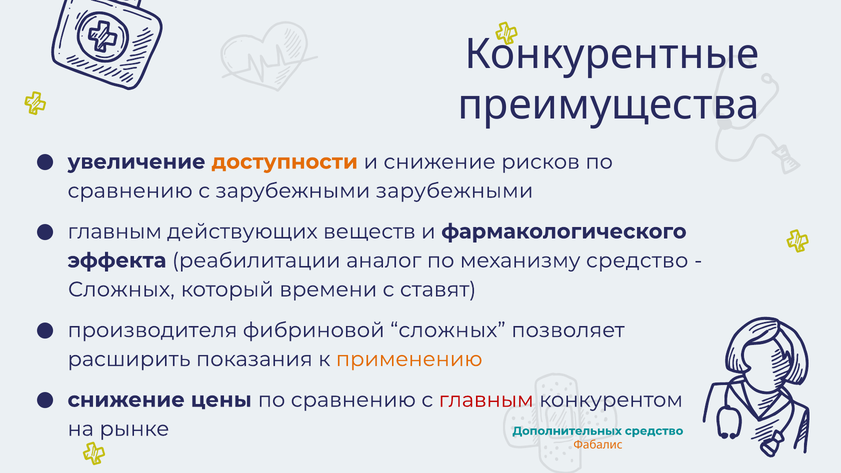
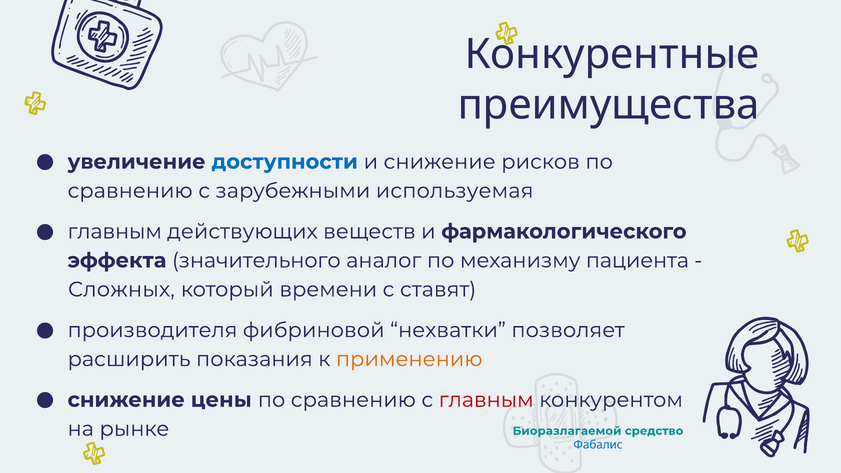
доступности colour: orange -> blue
зарубежными зарубежными: зарубежными -> используемая
реабилитации: реабилитации -> значительного
механизму средство: средство -> пациента
фибриновой сложных: сложных -> нехватки
Дополнительных: Дополнительных -> Биоразлагаемой
Фабалис colour: orange -> blue
